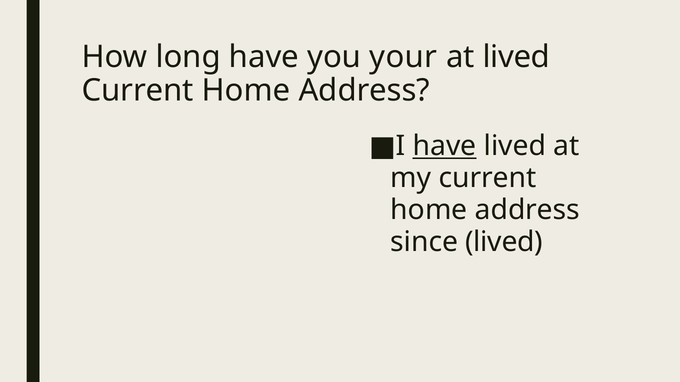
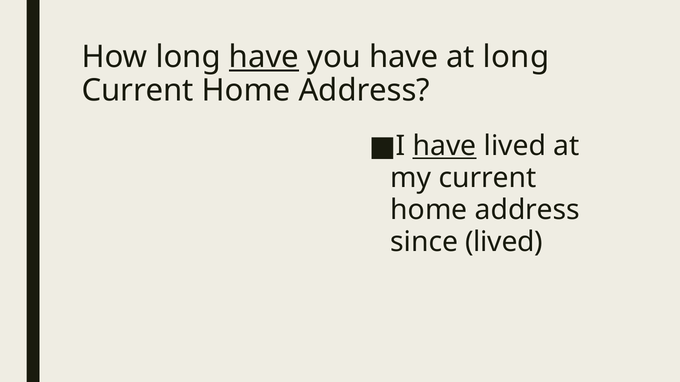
have at (264, 57) underline: none -> present
you your: your -> have
at lived: lived -> long
